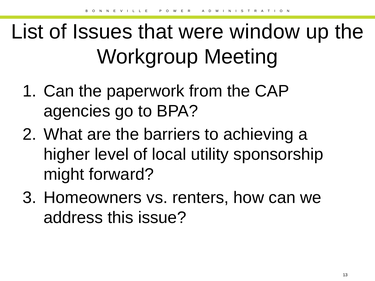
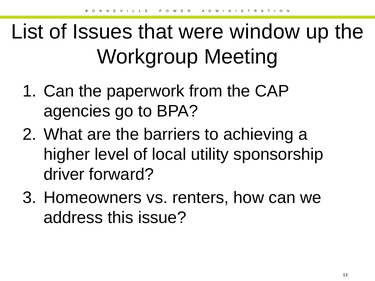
might: might -> driver
